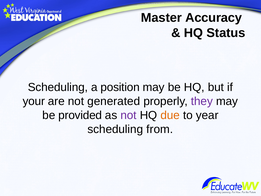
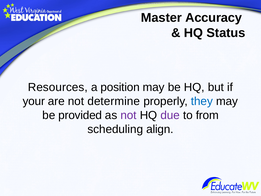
Scheduling at (58, 87): Scheduling -> Resources
generated: generated -> determine
they colour: purple -> blue
due colour: orange -> purple
year: year -> from
from: from -> align
